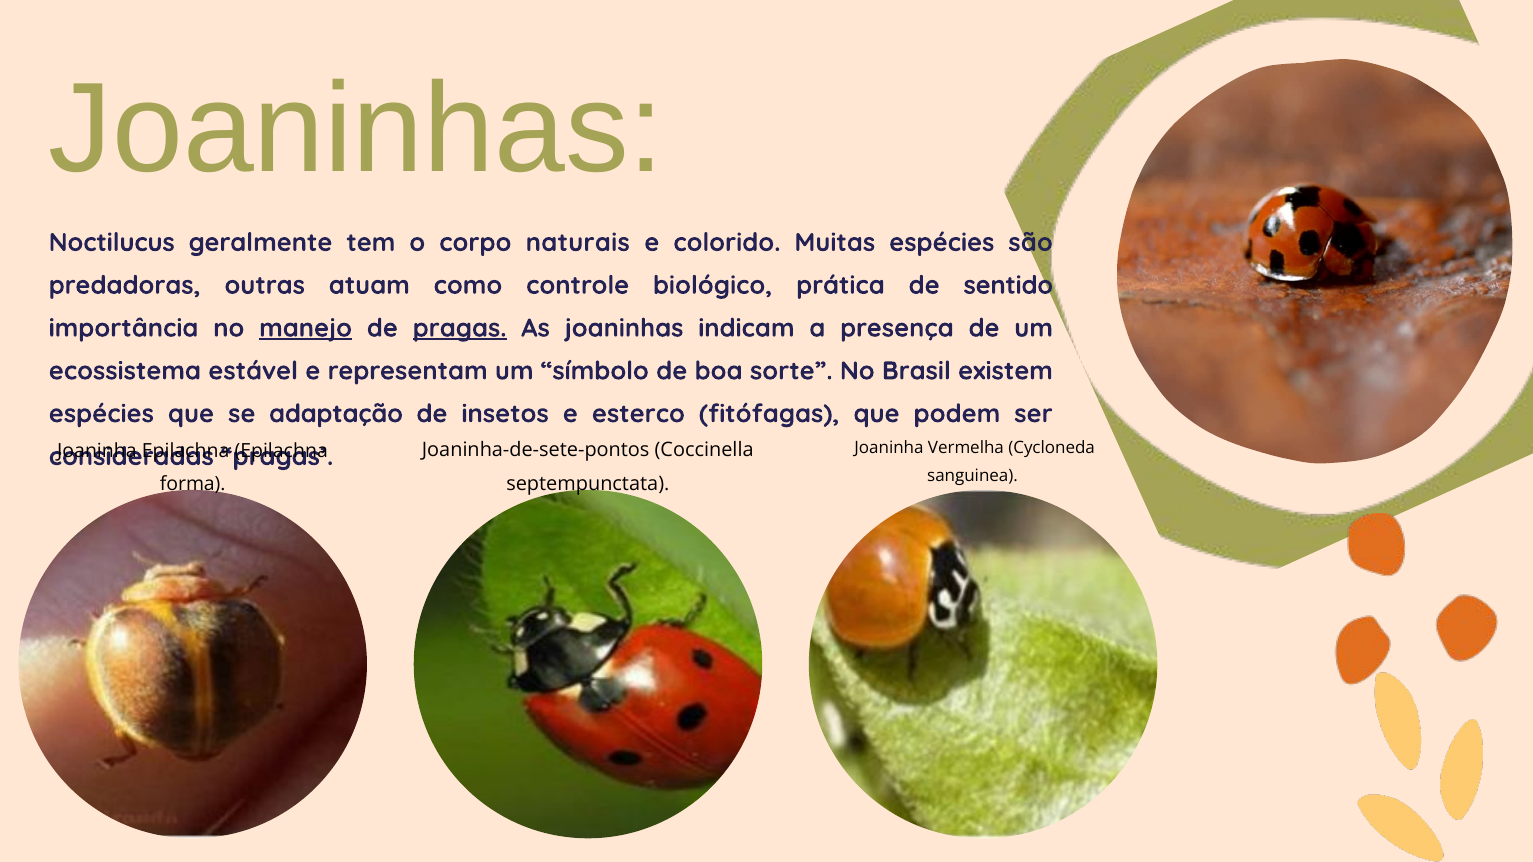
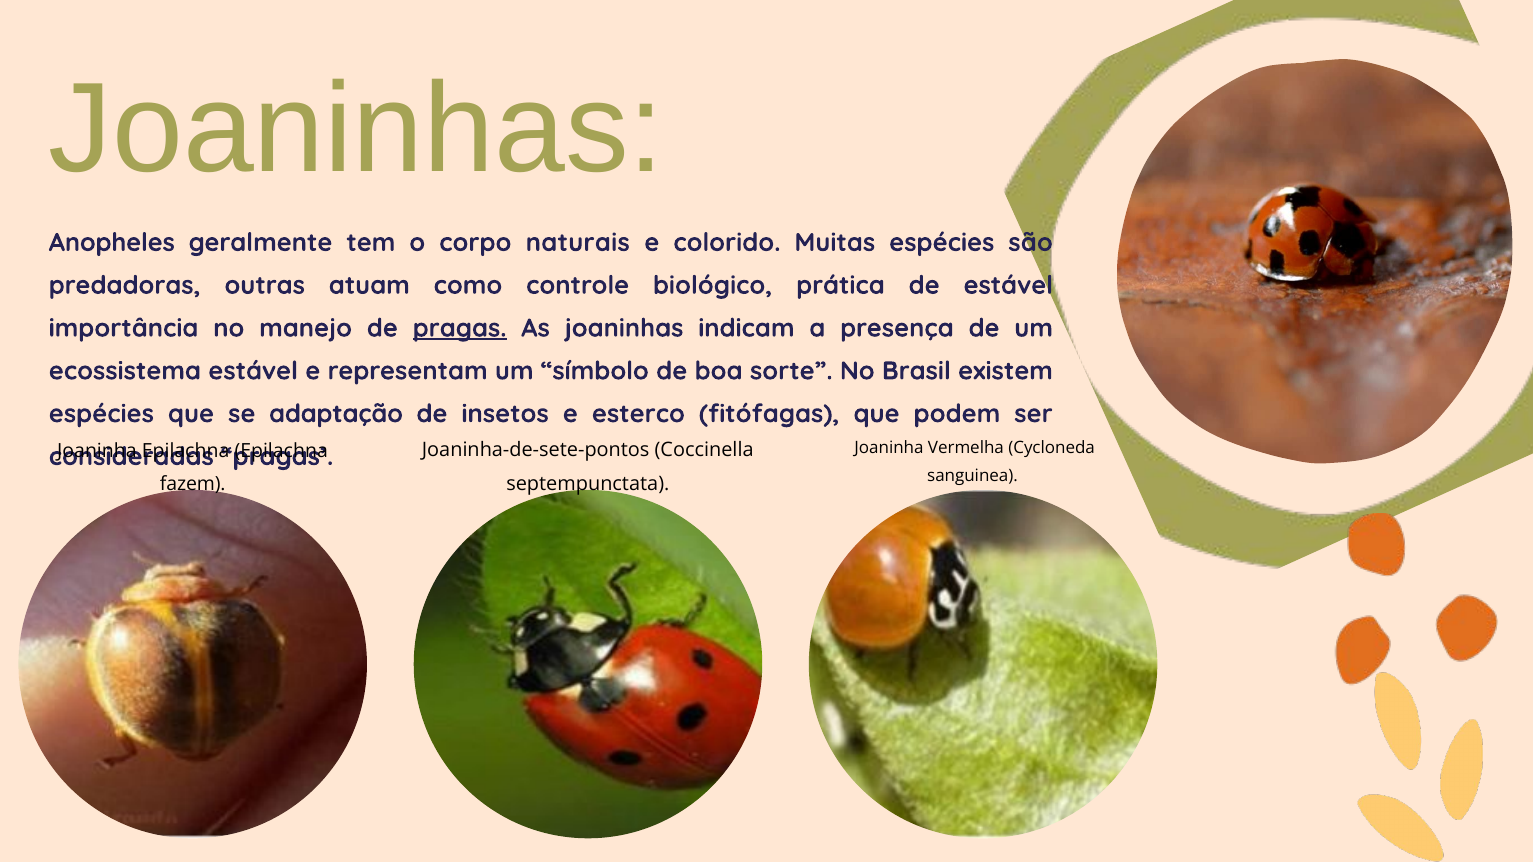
Noctilucus: Noctilucus -> Anopheles
de sentido: sentido -> estável
manejo underline: present -> none
forma: forma -> fazem
